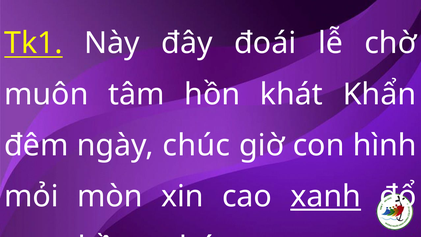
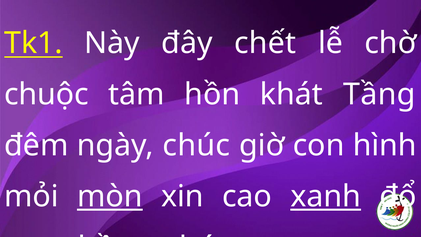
đoái: đoái -> chết
muôn: muôn -> chuộc
Khẩn: Khẩn -> Tầng
mòn underline: none -> present
